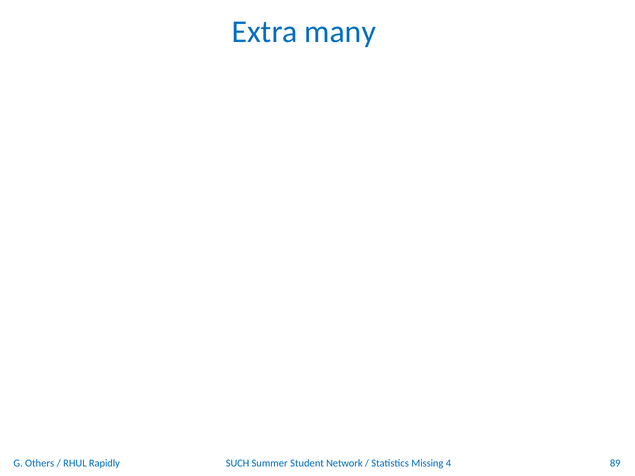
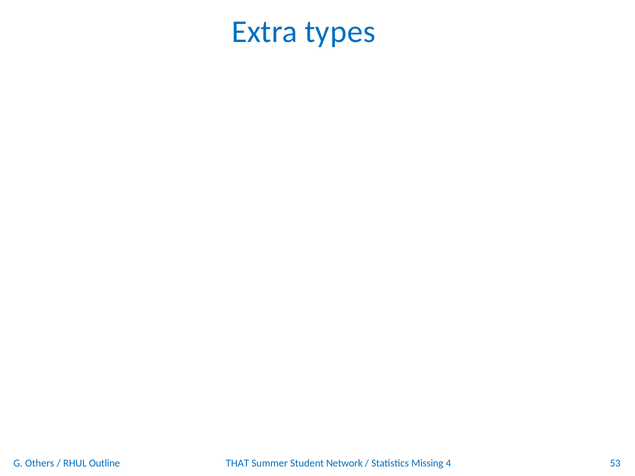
many: many -> types
Rapidly: Rapidly -> Outline
SUCH: SUCH -> THAT
89: 89 -> 53
